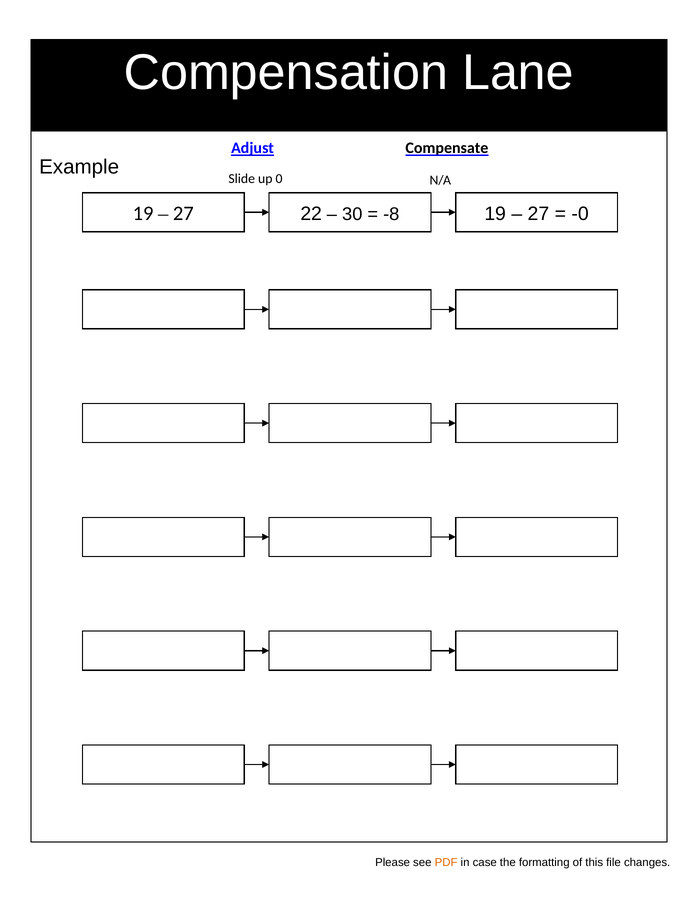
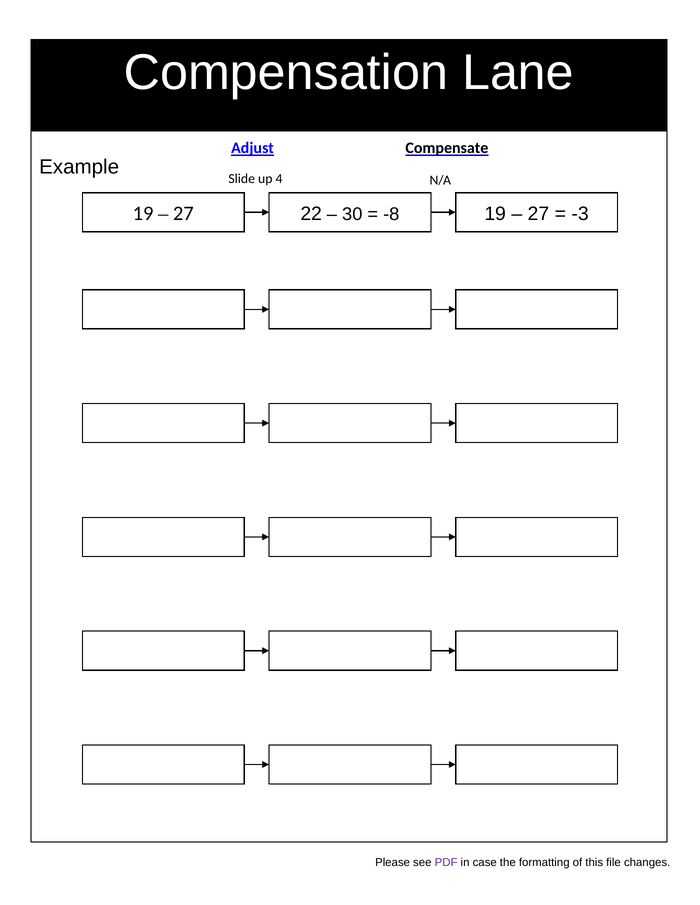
0: 0 -> 4
-0: -0 -> -3
PDF colour: orange -> purple
